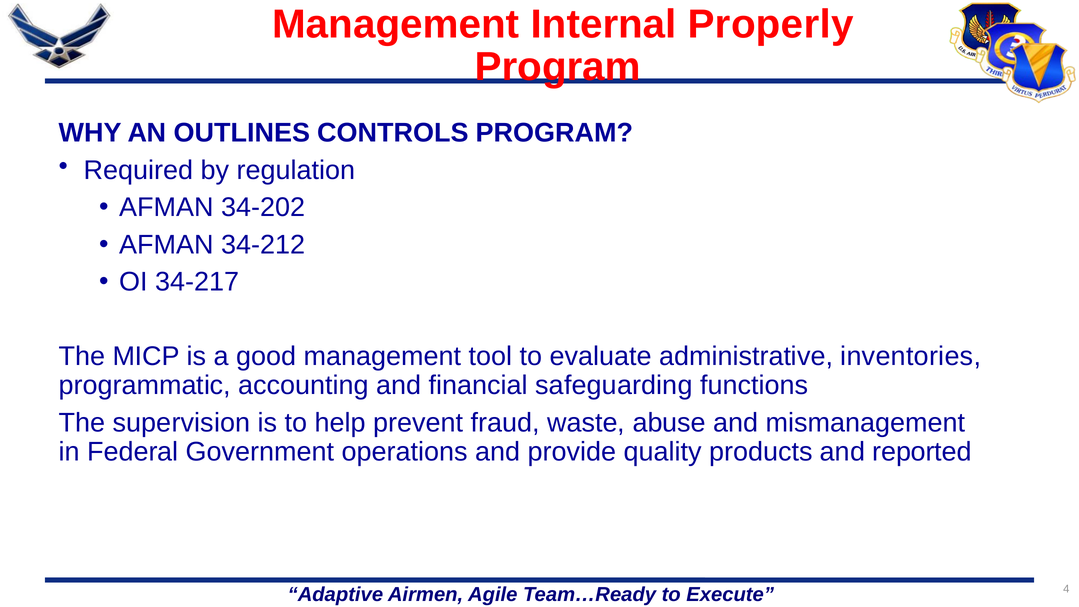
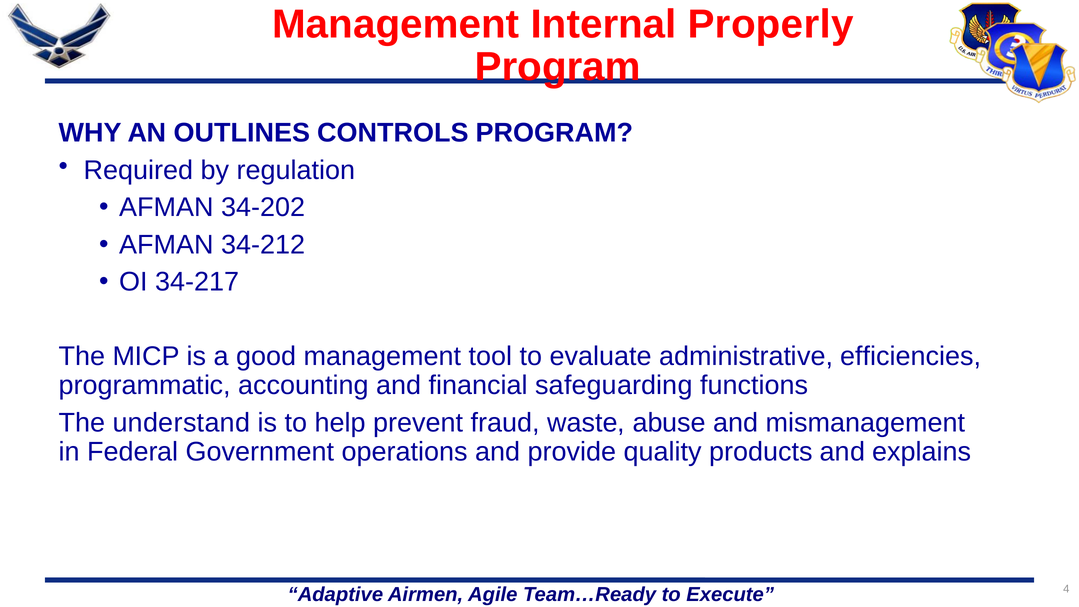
inventories: inventories -> efficiencies
supervision: supervision -> understand
reported: reported -> explains
